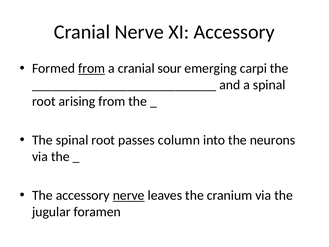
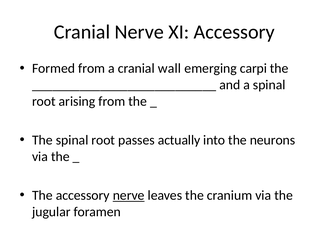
from at (92, 68) underline: present -> none
sour: sour -> wall
column: column -> actually
